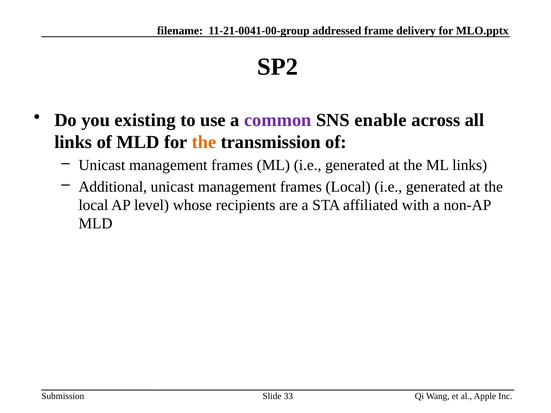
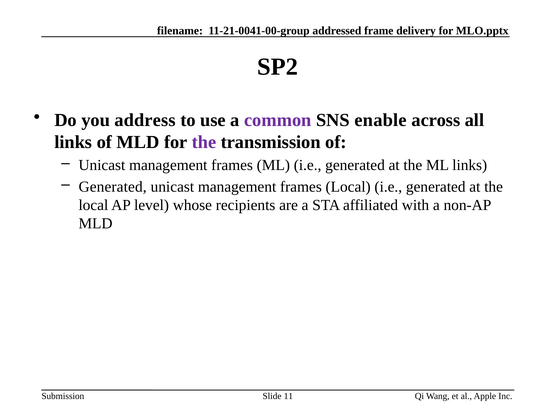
existing: existing -> address
the at (204, 142) colour: orange -> purple
Additional at (113, 187): Additional -> Generated
33: 33 -> 11
